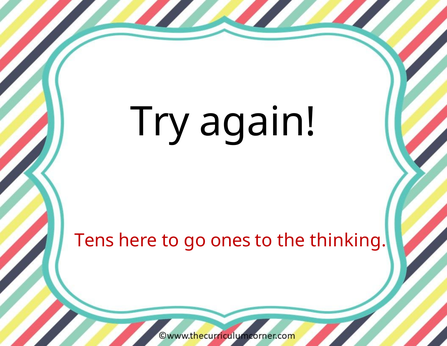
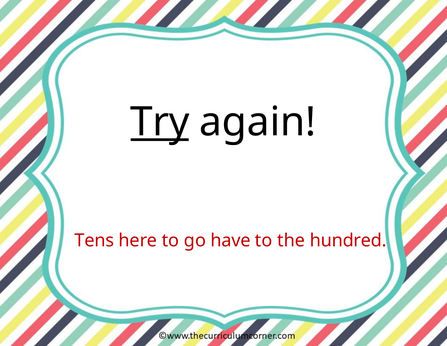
Try underline: none -> present
ones: ones -> have
thinking: thinking -> hundred
